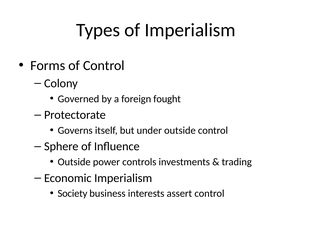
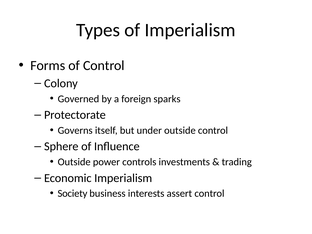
fought: fought -> sparks
